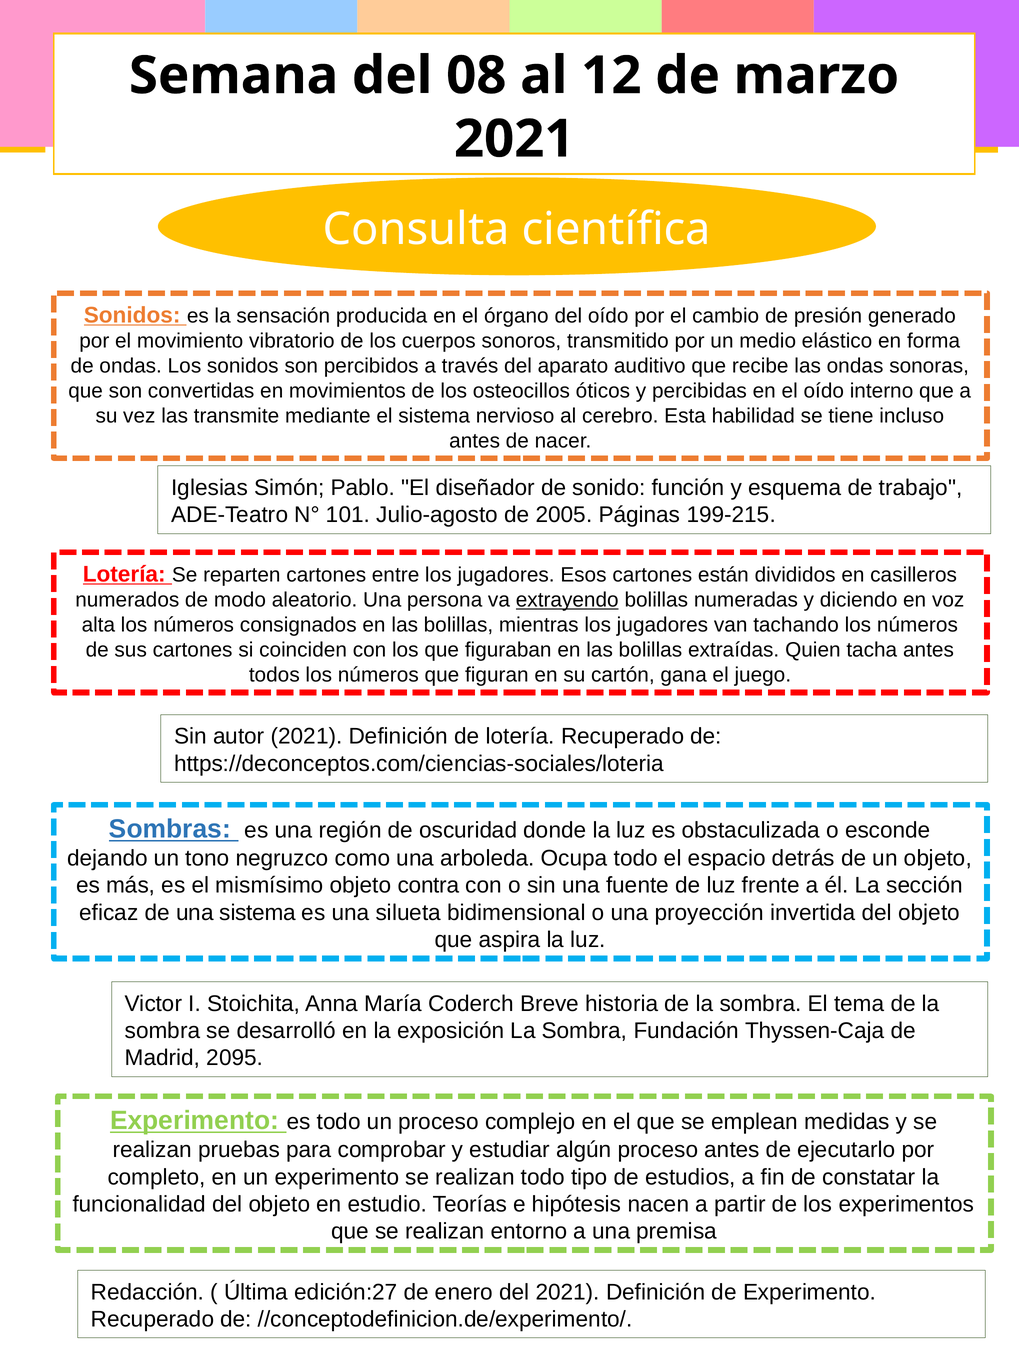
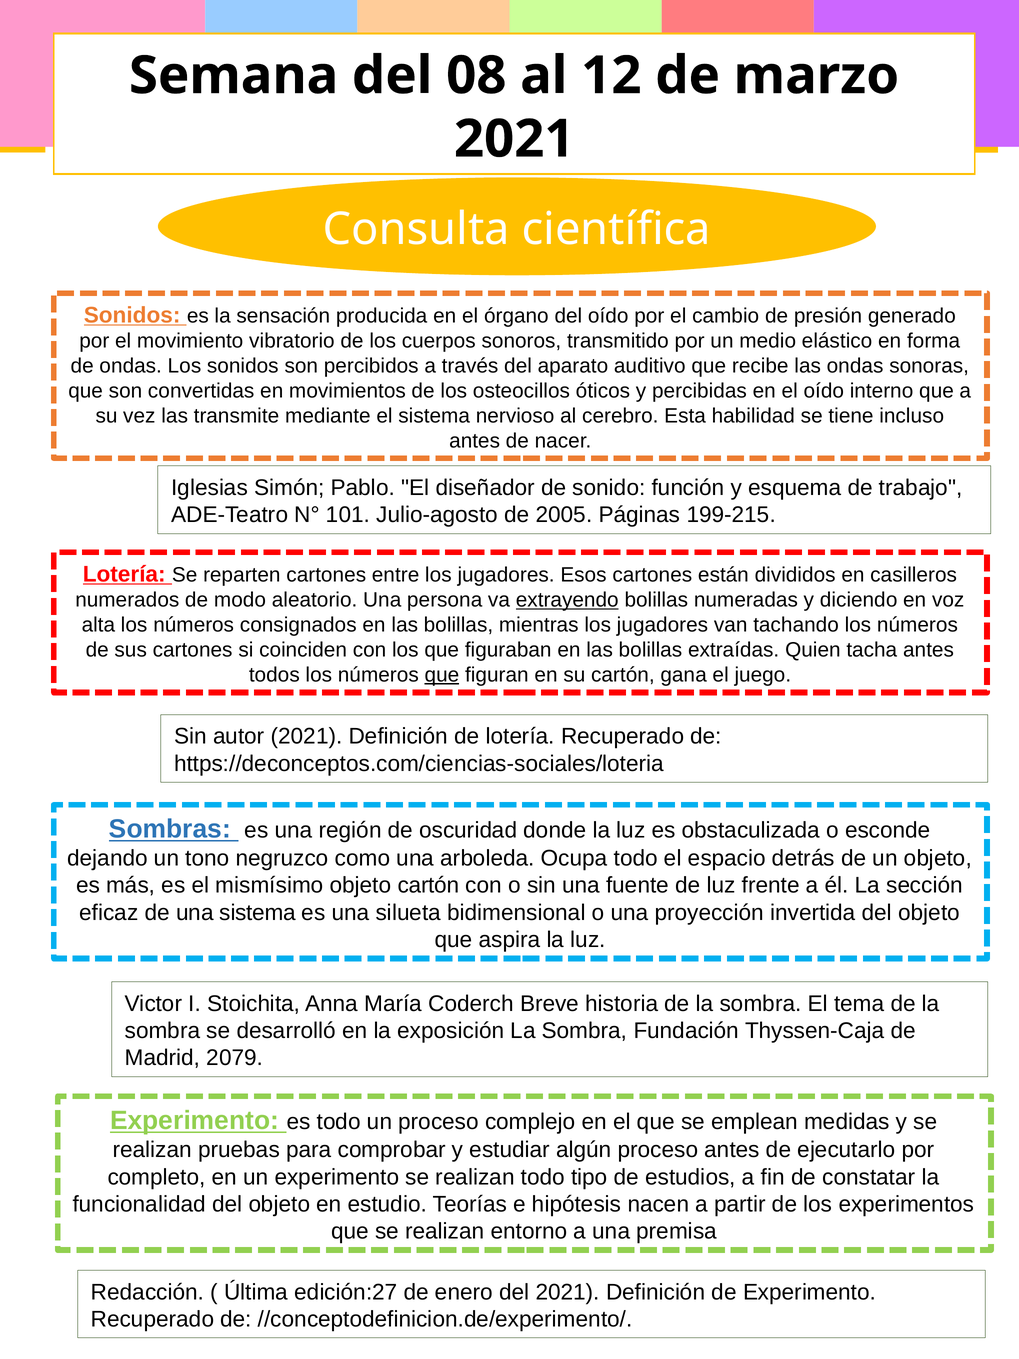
que at (442, 675) underline: none -> present
objeto contra: contra -> cartón
2095: 2095 -> 2079
